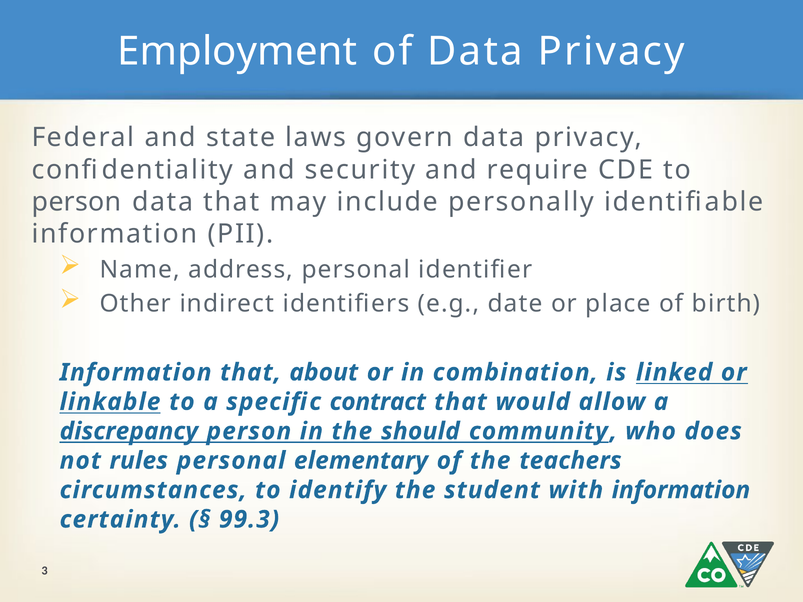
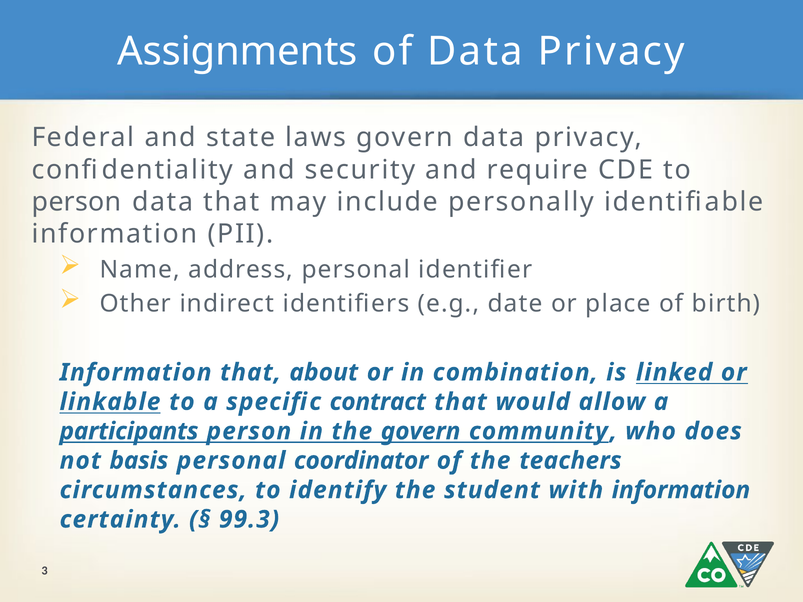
Employment: Employment -> Assignments
discrepancy: discrepancy -> participants
the should: should -> govern
rules: rules -> basis
elementary: elementary -> coordinator
